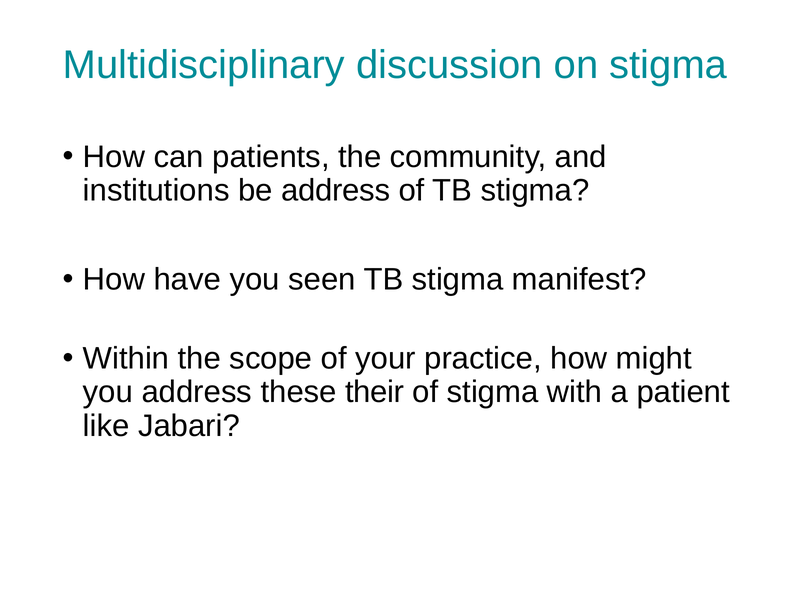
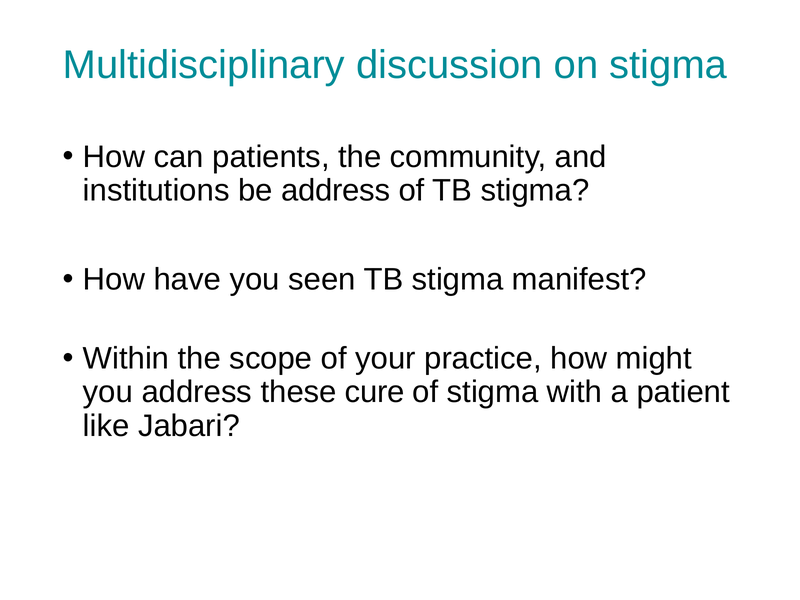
their: their -> cure
